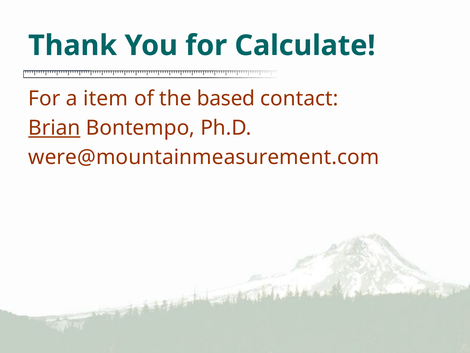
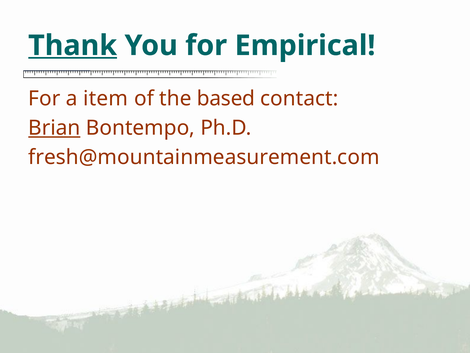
Thank underline: none -> present
Calculate: Calculate -> Empirical
were@mountainmeasurement.com: were@mountainmeasurement.com -> fresh@mountainmeasurement.com
